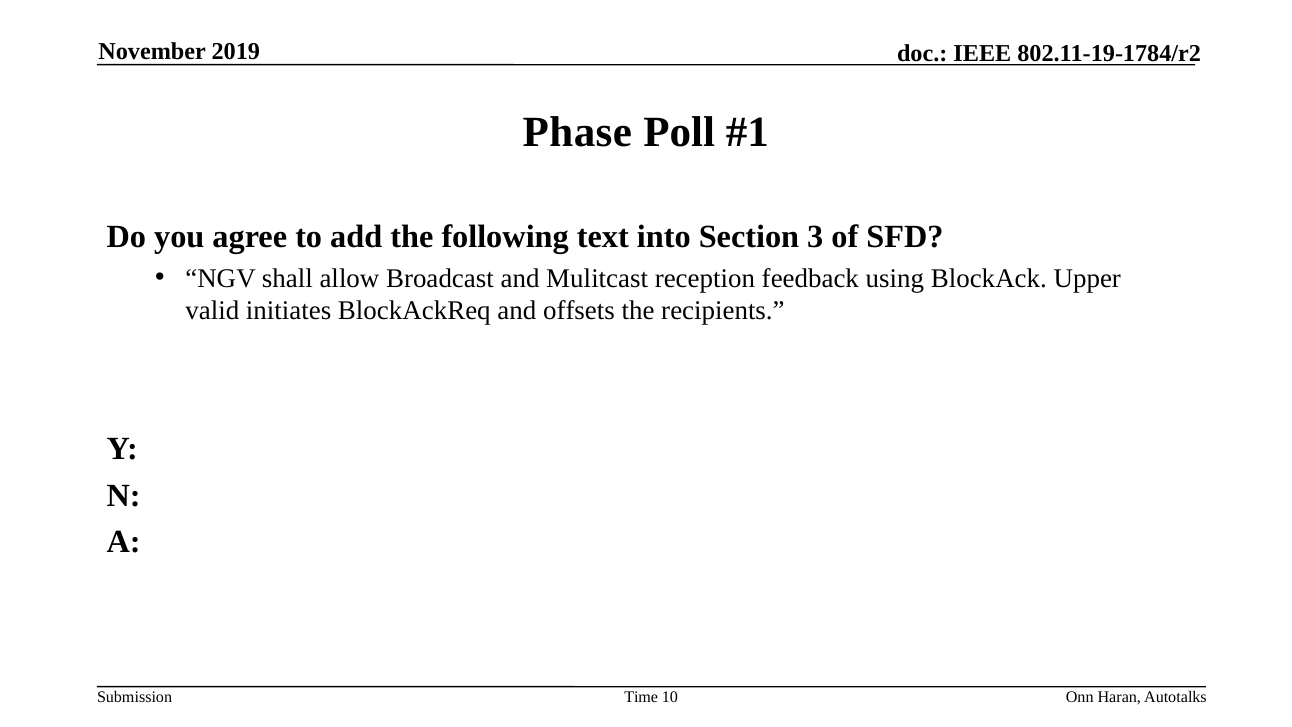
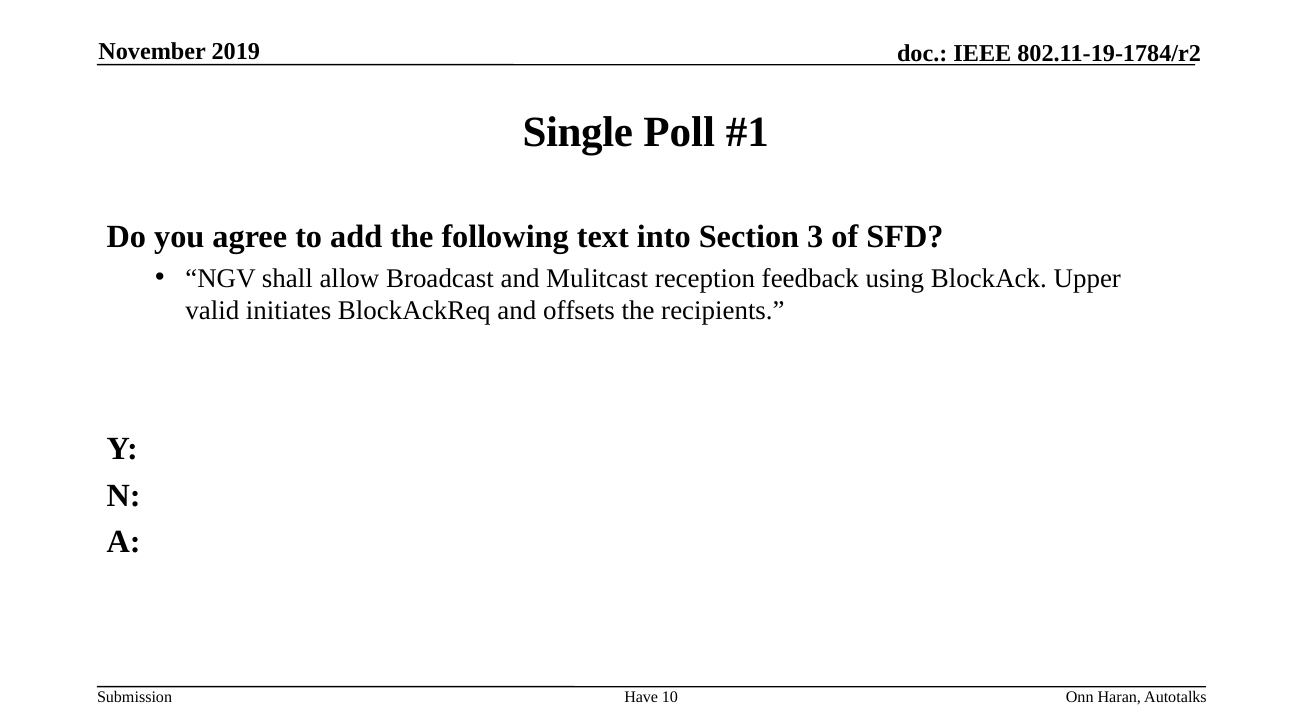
Phase: Phase -> Single
Time: Time -> Have
